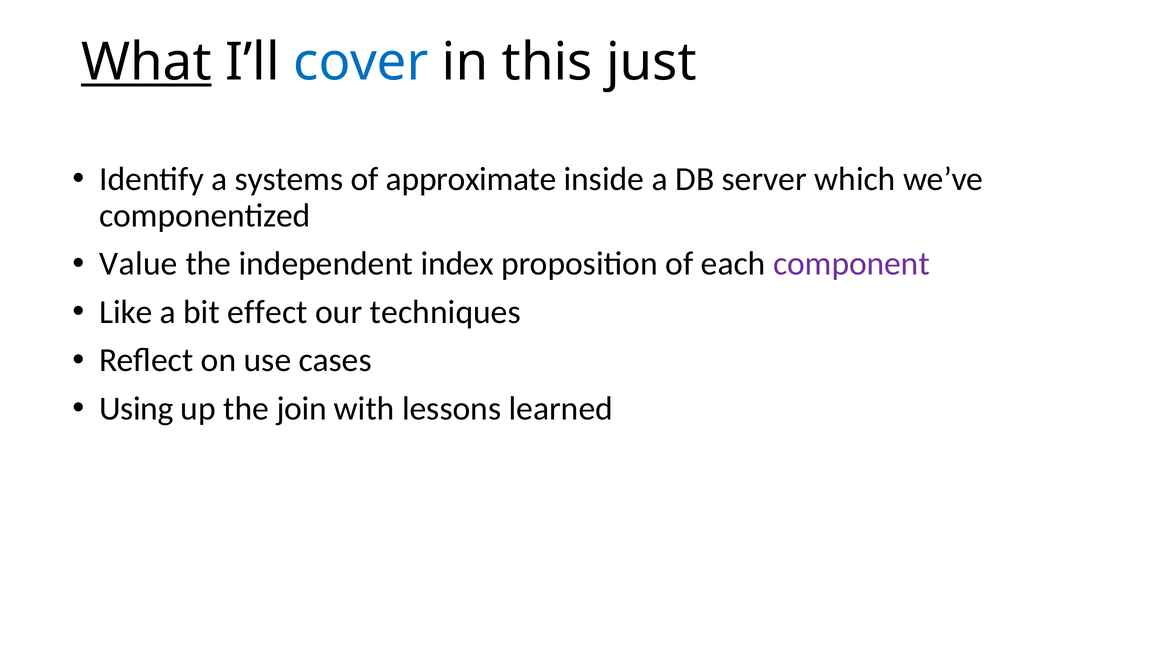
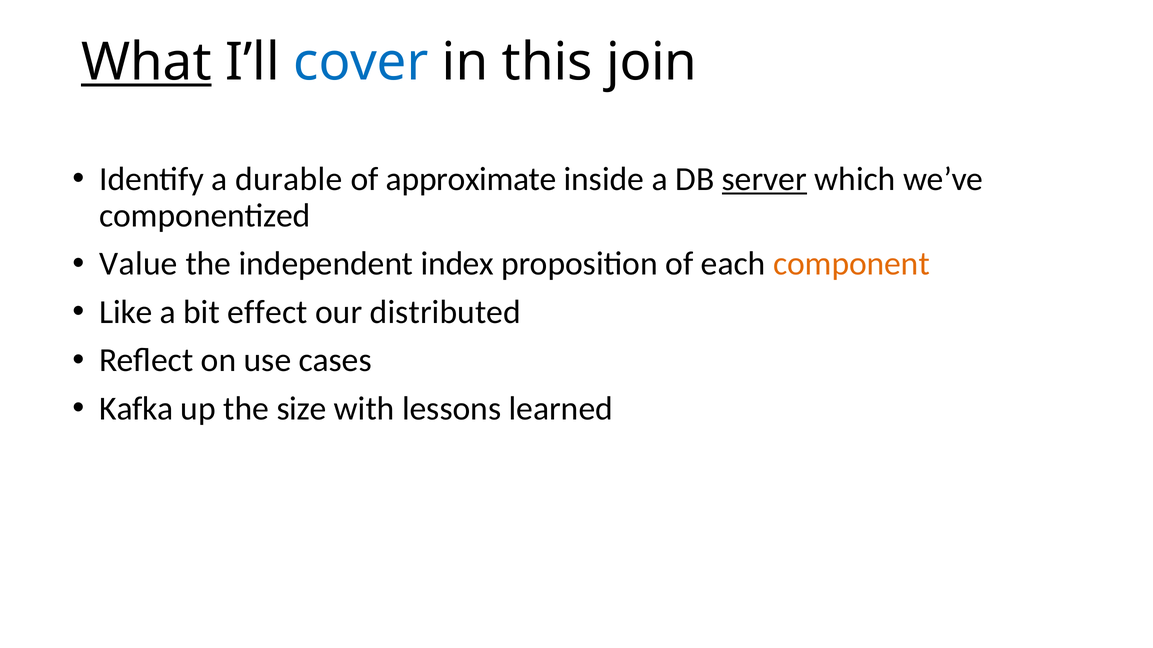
just: just -> join
systems: systems -> durable
server underline: none -> present
component colour: purple -> orange
techniques: techniques -> distributed
Using: Using -> Kafka
join: join -> size
